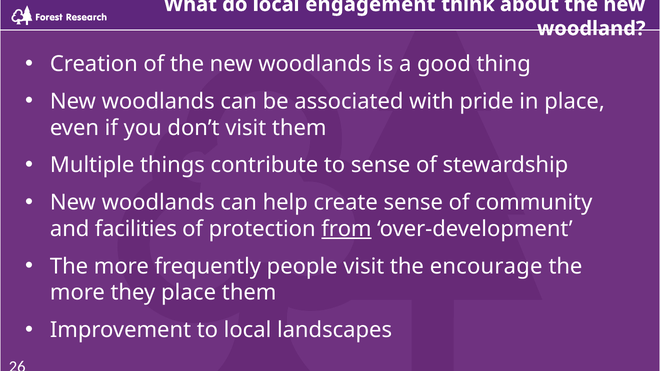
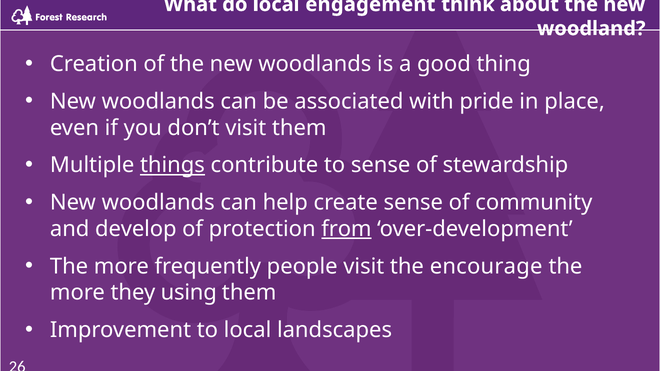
things underline: none -> present
facilities: facilities -> develop
they place: place -> using
